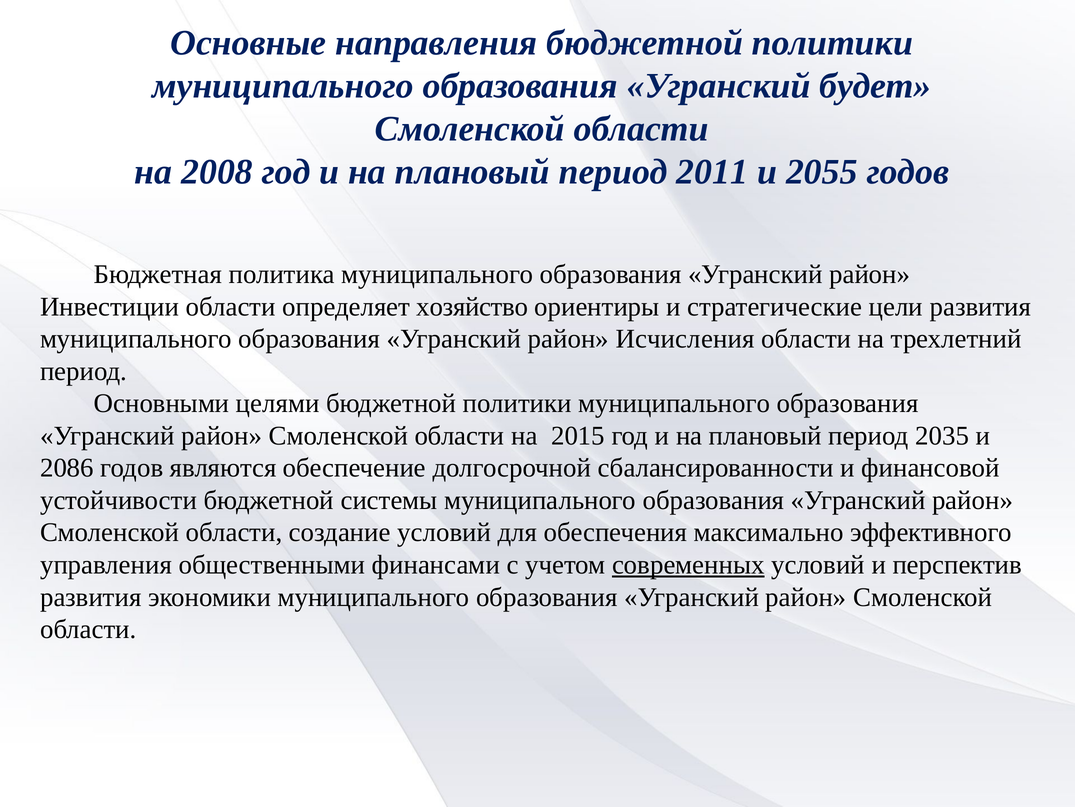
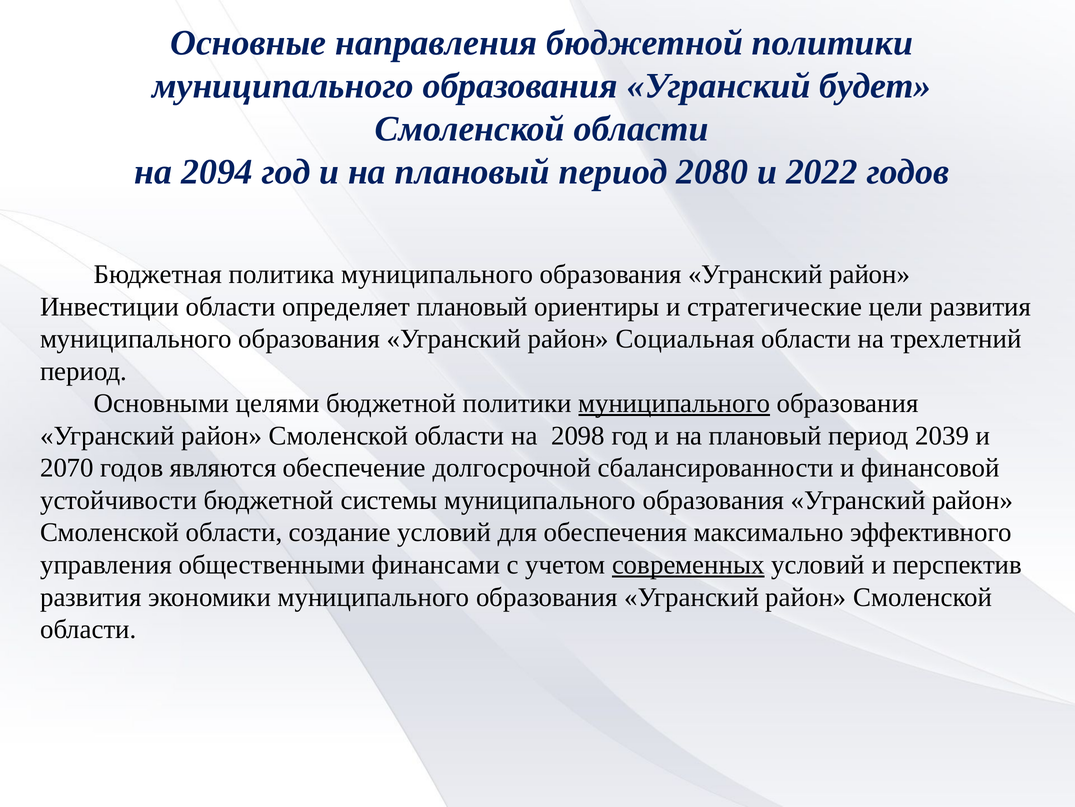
2008: 2008 -> 2094
2011: 2011 -> 2080
2055: 2055 -> 2022
определяет хозяйство: хозяйство -> плановый
Исчисления: Исчисления -> Социальная
муниципального at (674, 403) underline: none -> present
2015: 2015 -> 2098
2035: 2035 -> 2039
2086: 2086 -> 2070
